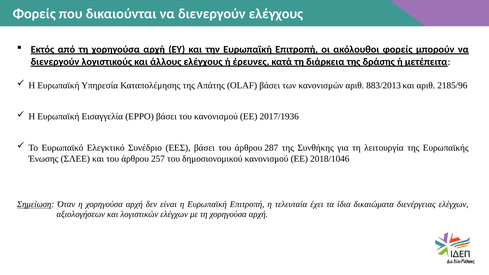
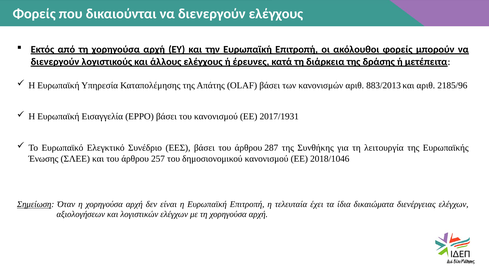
2017/1936: 2017/1936 -> 2017/1931
